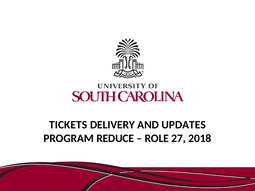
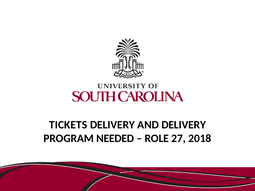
AND UPDATES: UPDATES -> DELIVERY
REDUCE: REDUCE -> NEEDED
